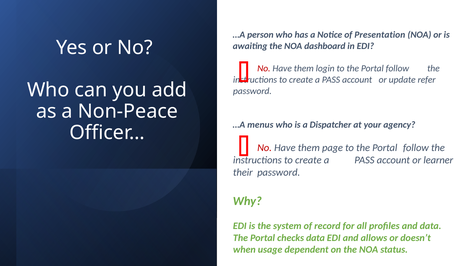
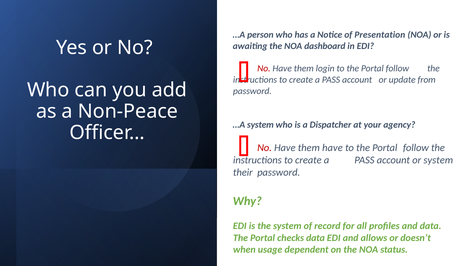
refer: refer -> from
…A menus: menus -> system
them page: page -> have
or learner: learner -> system
